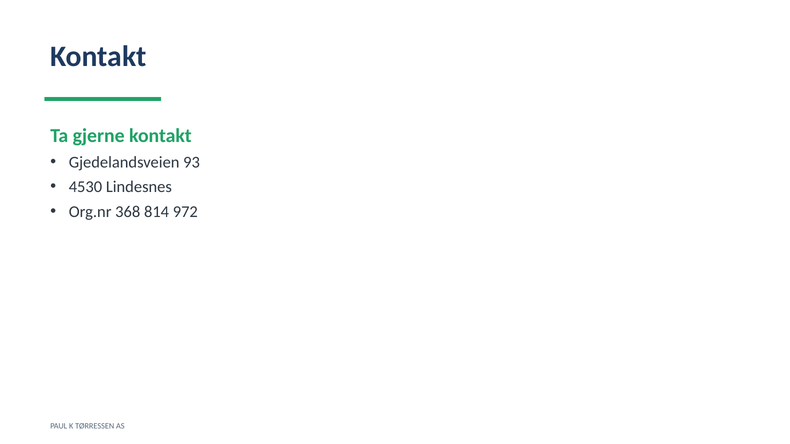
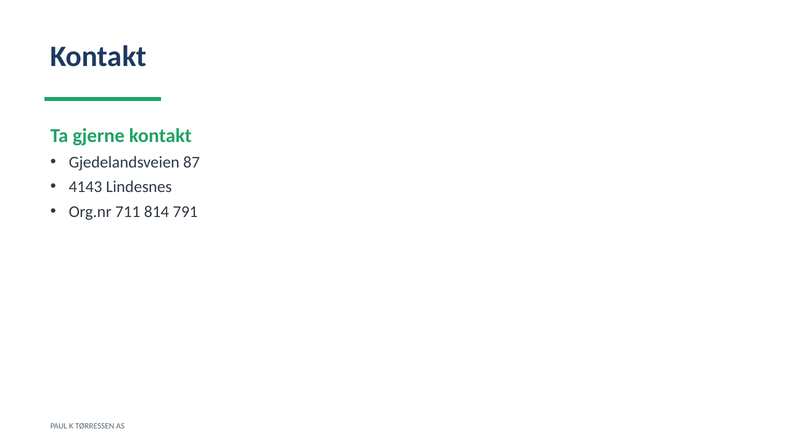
93: 93 -> 87
4530: 4530 -> 4143
368: 368 -> 711
972: 972 -> 791
